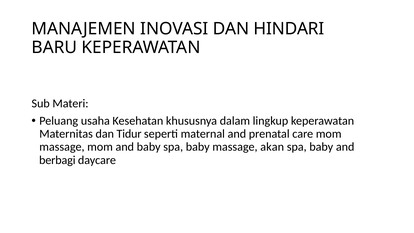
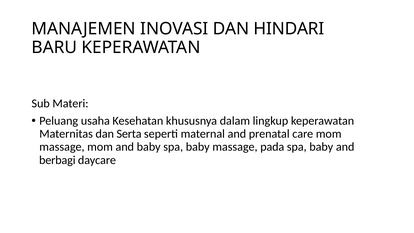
Tidur: Tidur -> Serta
akan: akan -> pada
